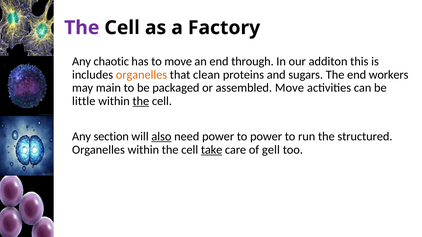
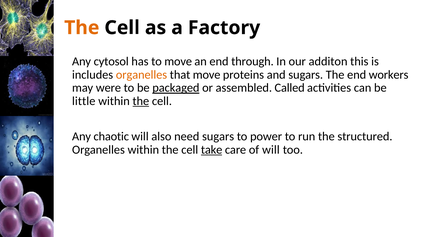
The at (82, 28) colour: purple -> orange
chaotic: chaotic -> cytosol
that clean: clean -> move
main: main -> were
packaged underline: none -> present
assembled Move: Move -> Called
section: section -> chaotic
also underline: present -> none
need power: power -> sugars
of gell: gell -> will
